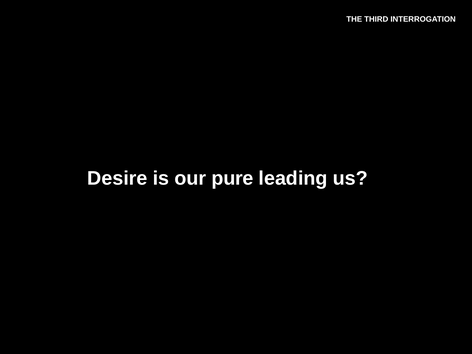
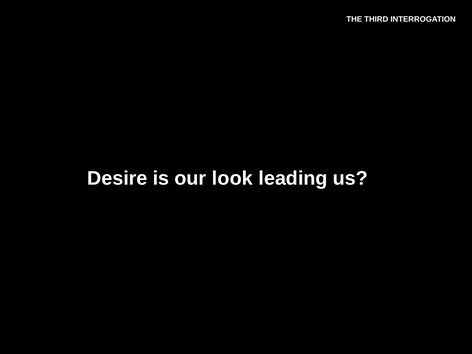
pure: pure -> look
